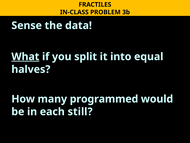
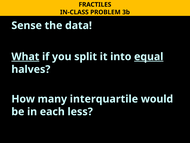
equal underline: none -> present
programmed: programmed -> interquartile
still: still -> less
